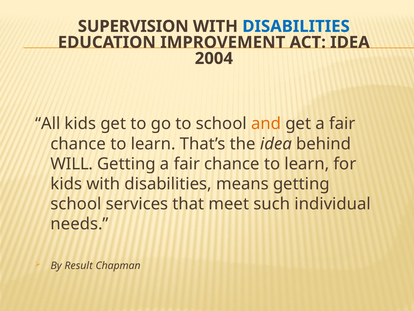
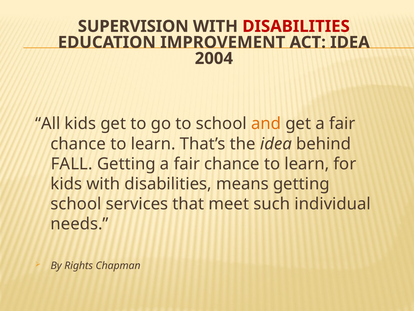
DISABILITIES at (296, 26) colour: blue -> red
WILL: WILL -> FALL
Result: Result -> Rights
